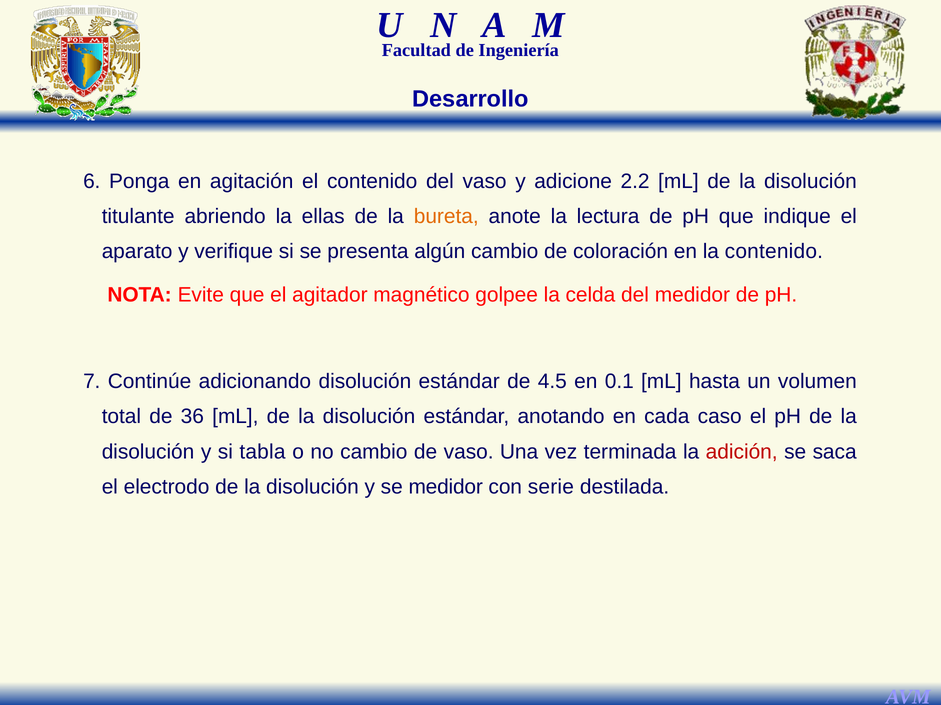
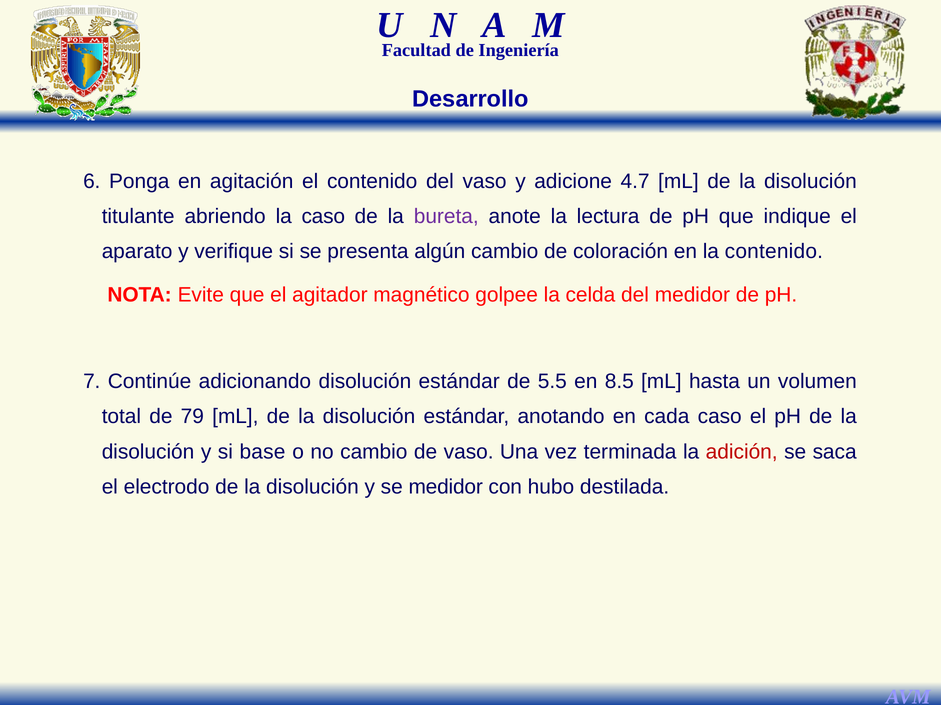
2.2: 2.2 -> 4.7
la ellas: ellas -> caso
bureta colour: orange -> purple
4.5: 4.5 -> 5.5
0.1: 0.1 -> 8.5
36: 36 -> 79
tabla: tabla -> base
serie: serie -> hubo
